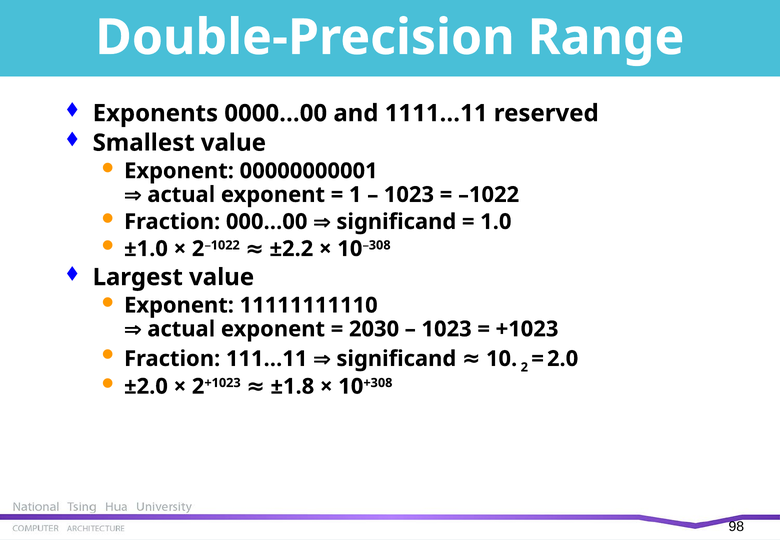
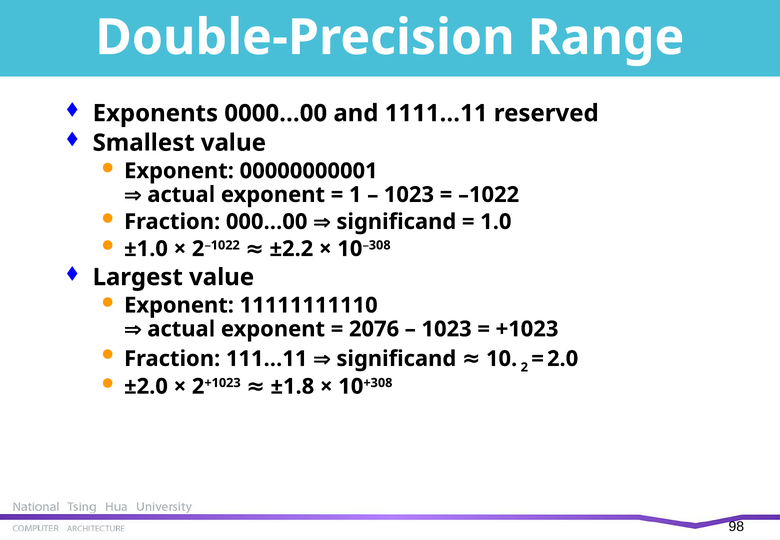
2030: 2030 -> 2076
